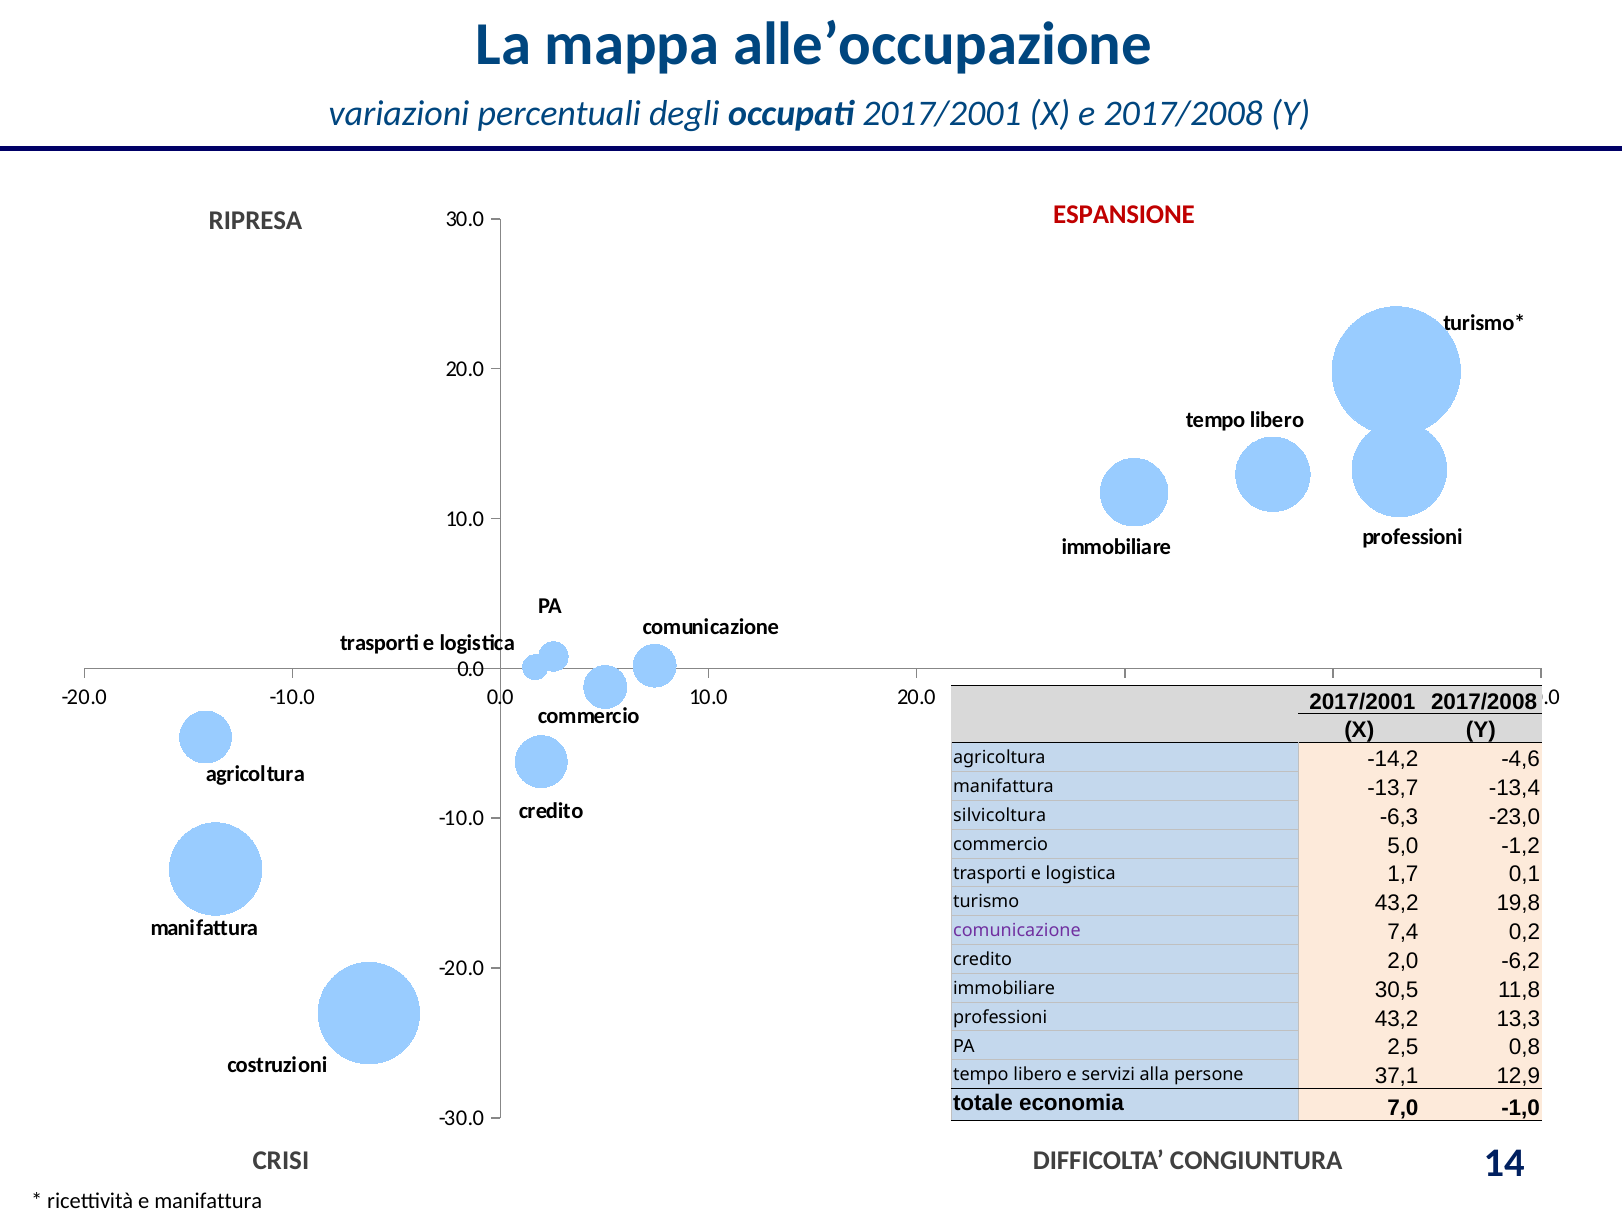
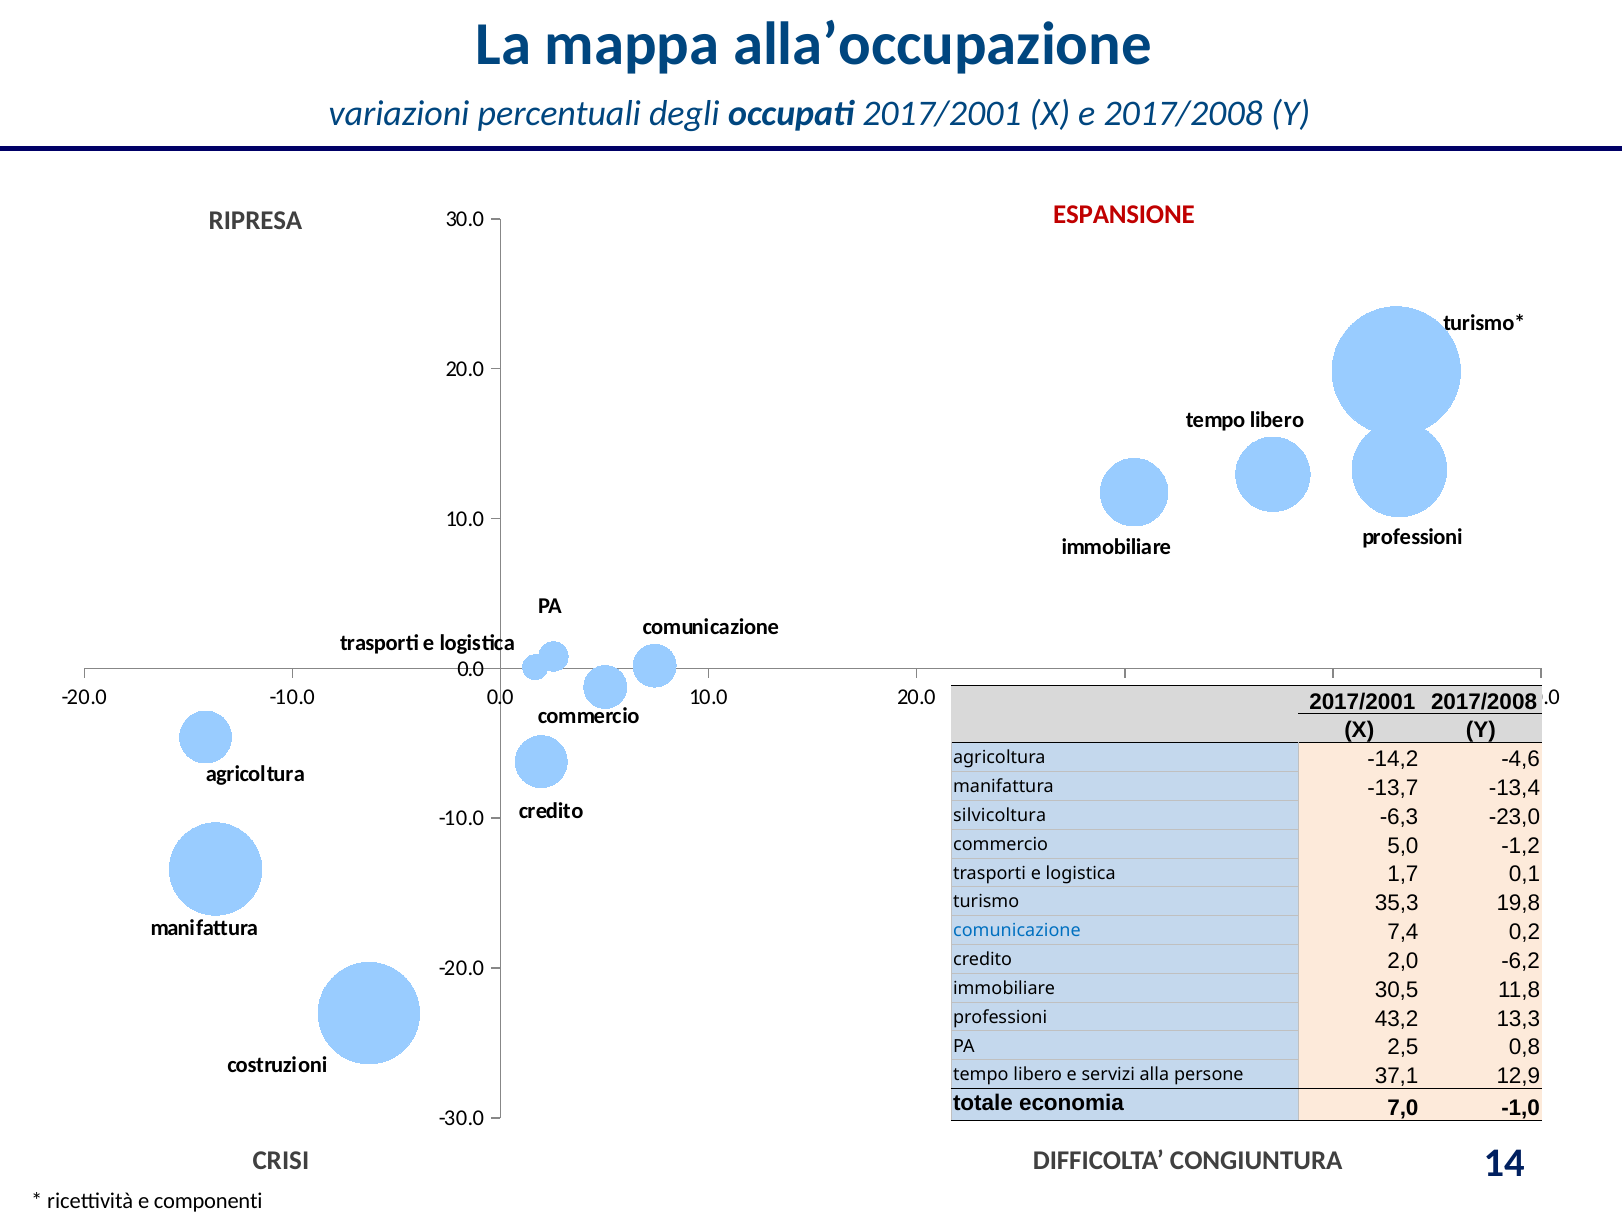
alle’occupazione: alle’occupazione -> alla’occupazione
turismo 43,2: 43,2 -> 35,3
comunicazione at (1017, 930) colour: purple -> blue
e manifattura: manifattura -> componenti
